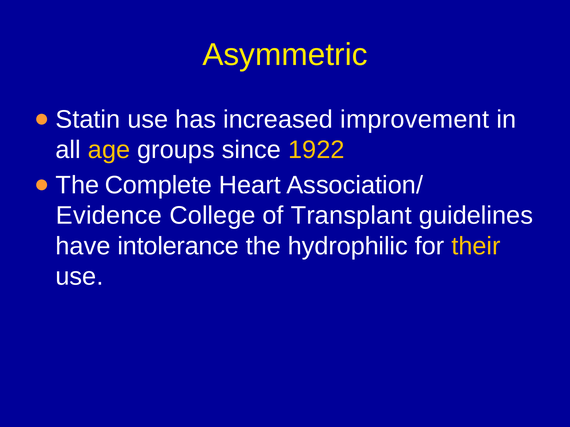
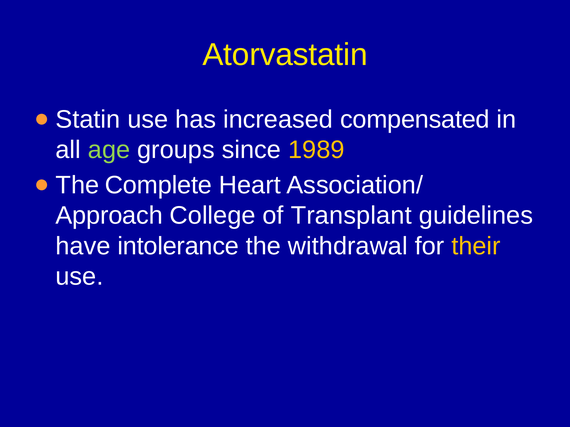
Asymmetric: Asymmetric -> Atorvastatin
improvement: improvement -> compensated
age colour: yellow -> light green
1922: 1922 -> 1989
Evidence: Evidence -> Approach
hydrophilic: hydrophilic -> withdrawal
